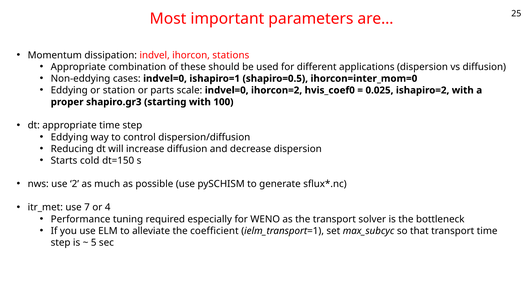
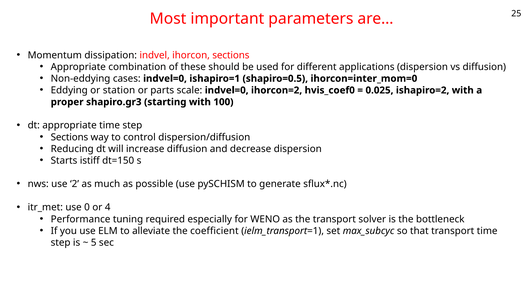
ihorcon stations: stations -> sections
Eddying at (69, 137): Eddying -> Sections
cold: cold -> istiff
7: 7 -> 0
